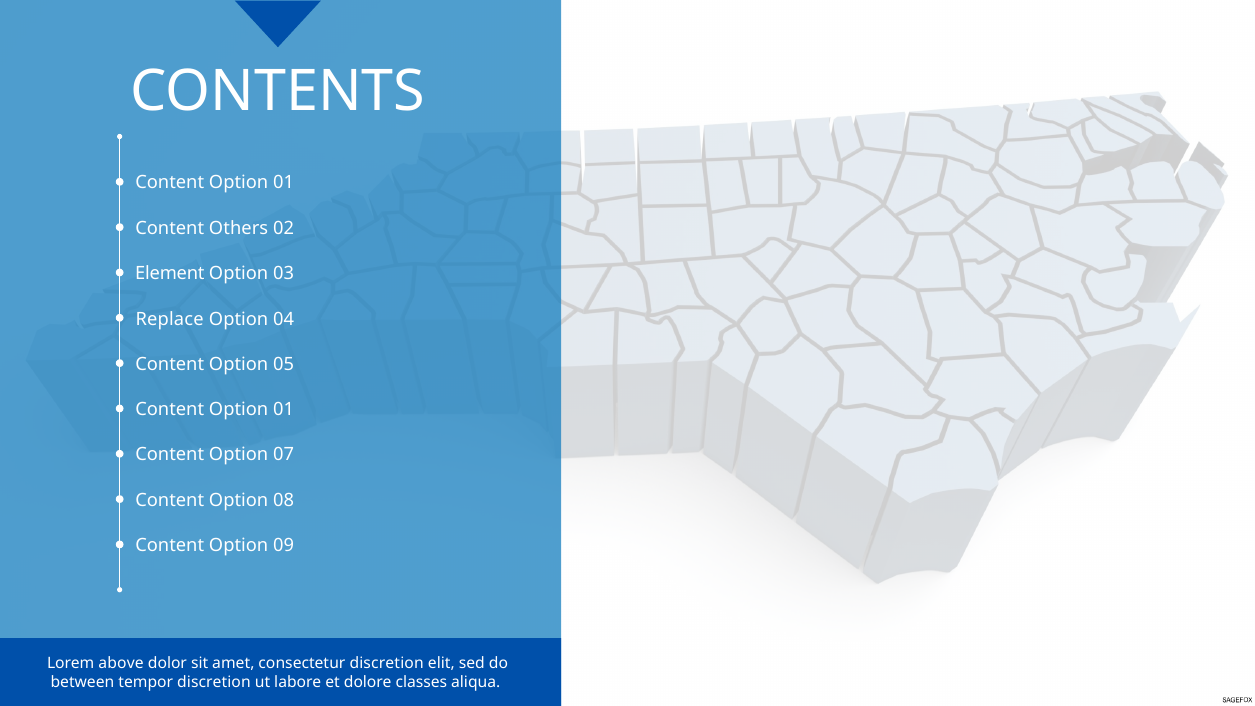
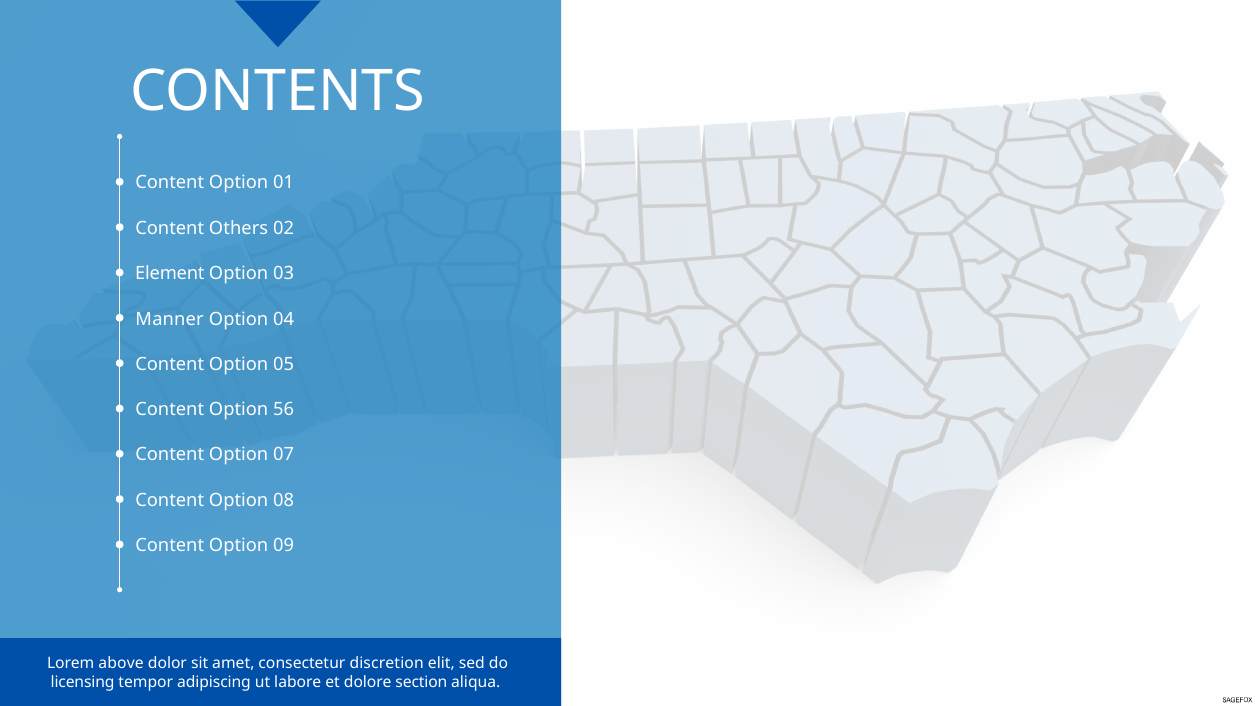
Replace: Replace -> Manner
01 at (284, 410): 01 -> 56
between: between -> licensing
tempor discretion: discretion -> adipiscing
classes: classes -> section
